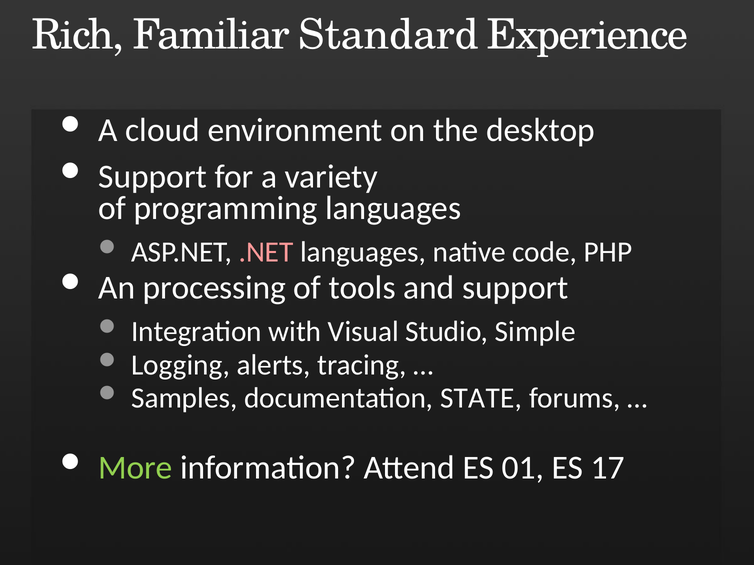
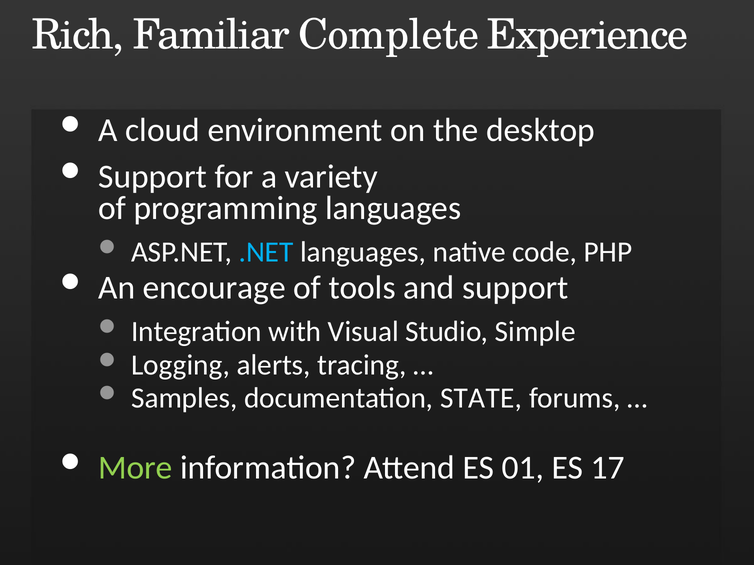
Standard: Standard -> Complete
.NET colour: pink -> light blue
processing: processing -> encourage
